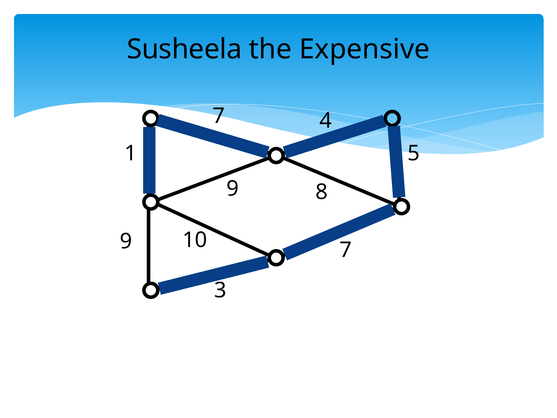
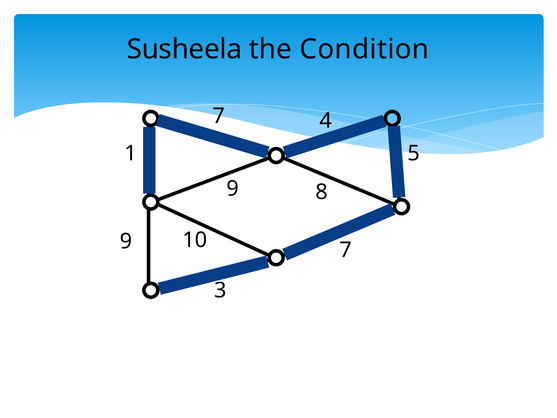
Expensive: Expensive -> Condition
